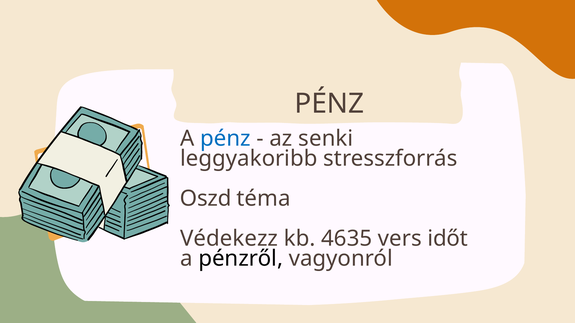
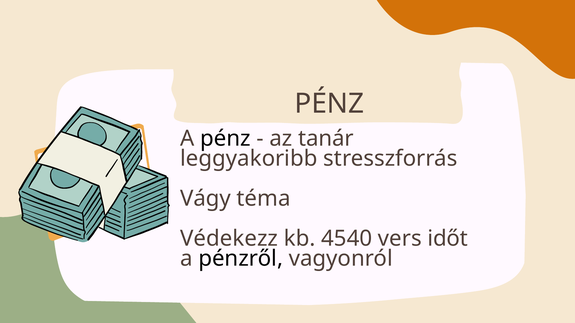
pénz at (226, 139) colour: blue -> black
senki: senki -> tanár
Oszd: Oszd -> Vágy
4635: 4635 -> 4540
